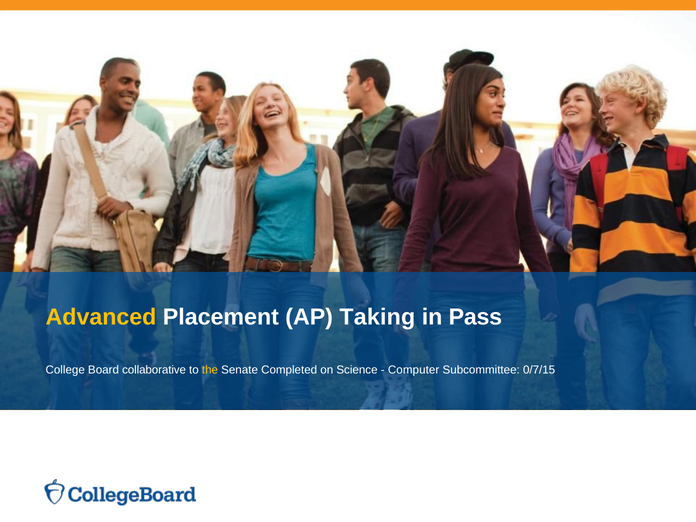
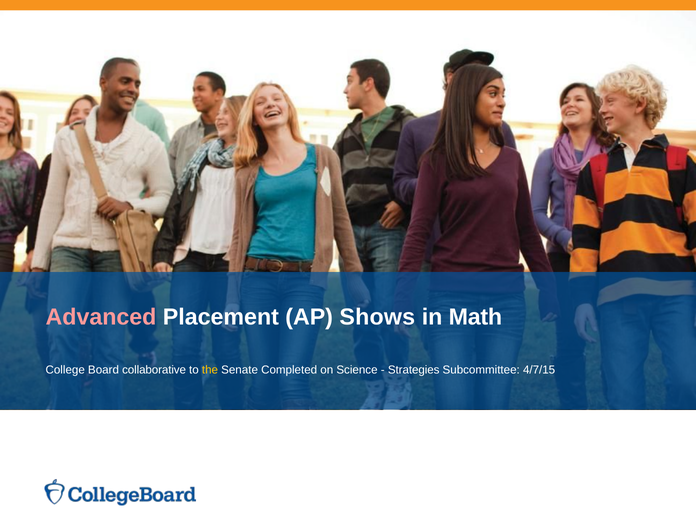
Advanced colour: yellow -> pink
Taking: Taking -> Shows
Pass: Pass -> Math
Computer: Computer -> Strategies
0/7/15: 0/7/15 -> 4/7/15
